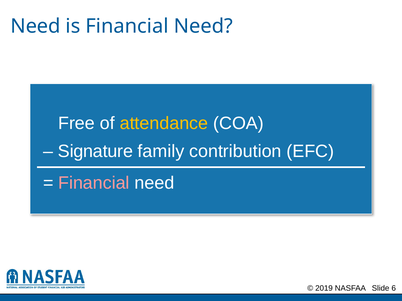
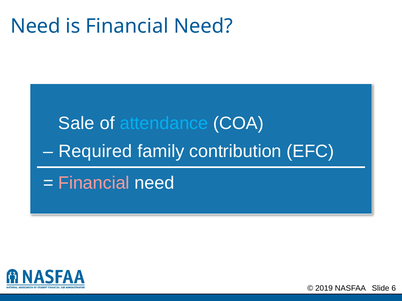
Free: Free -> Sale
attendance colour: yellow -> light blue
Signature: Signature -> Required
